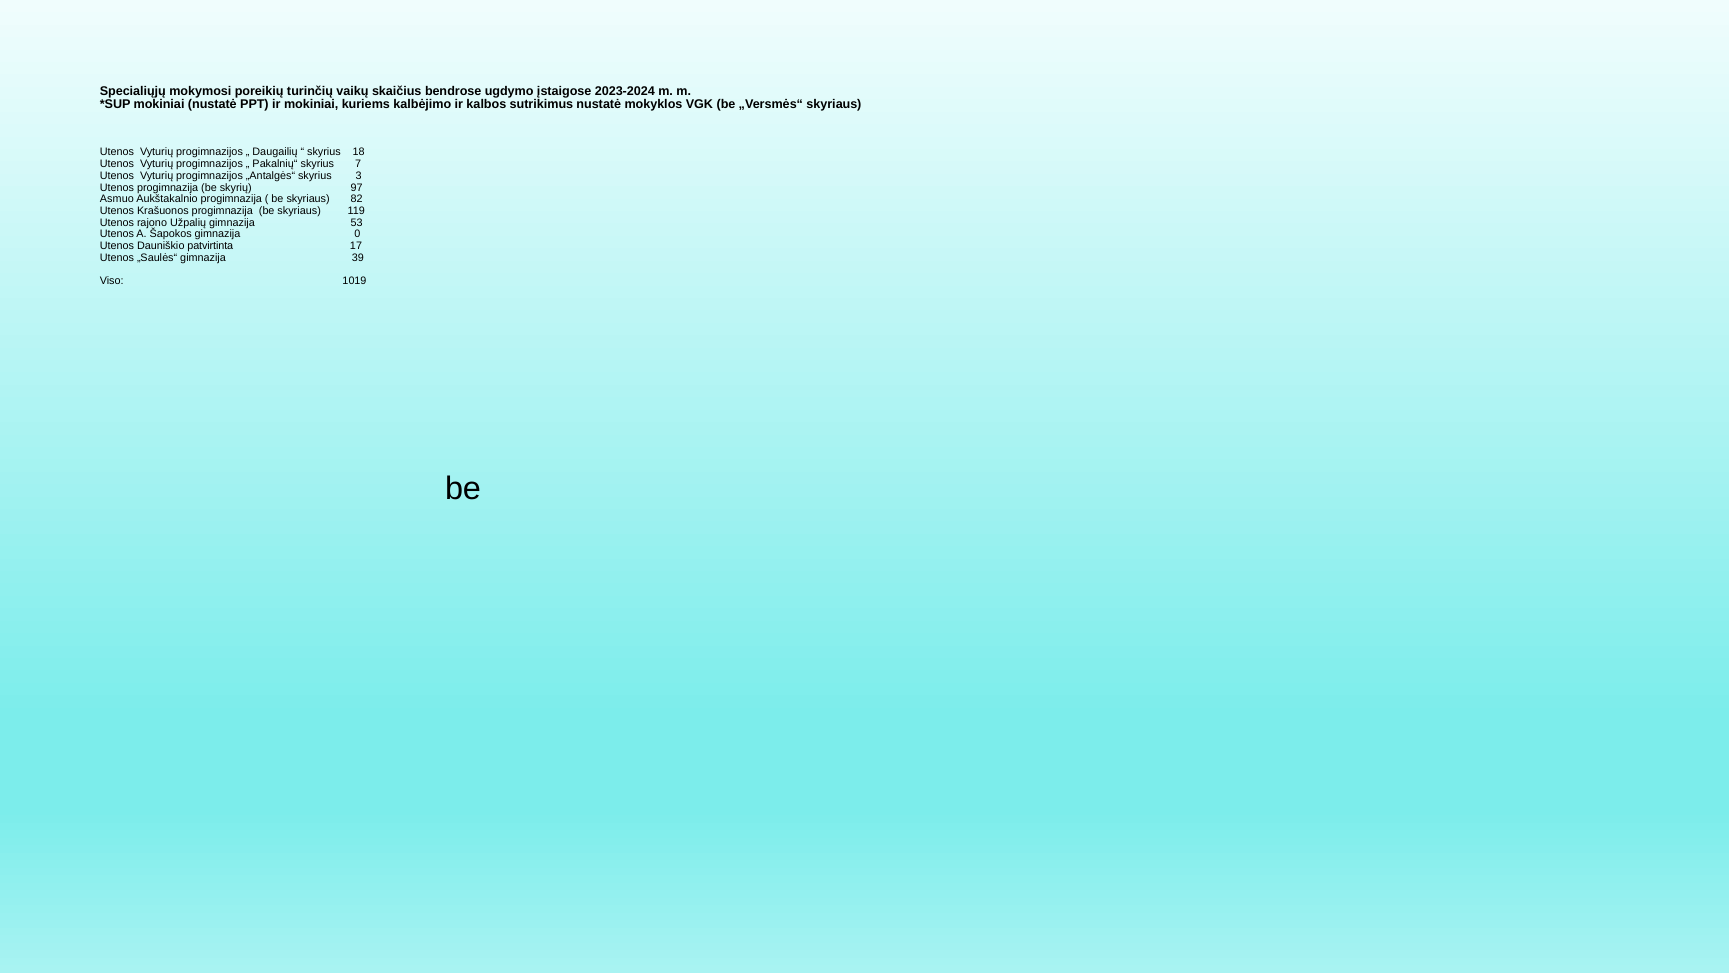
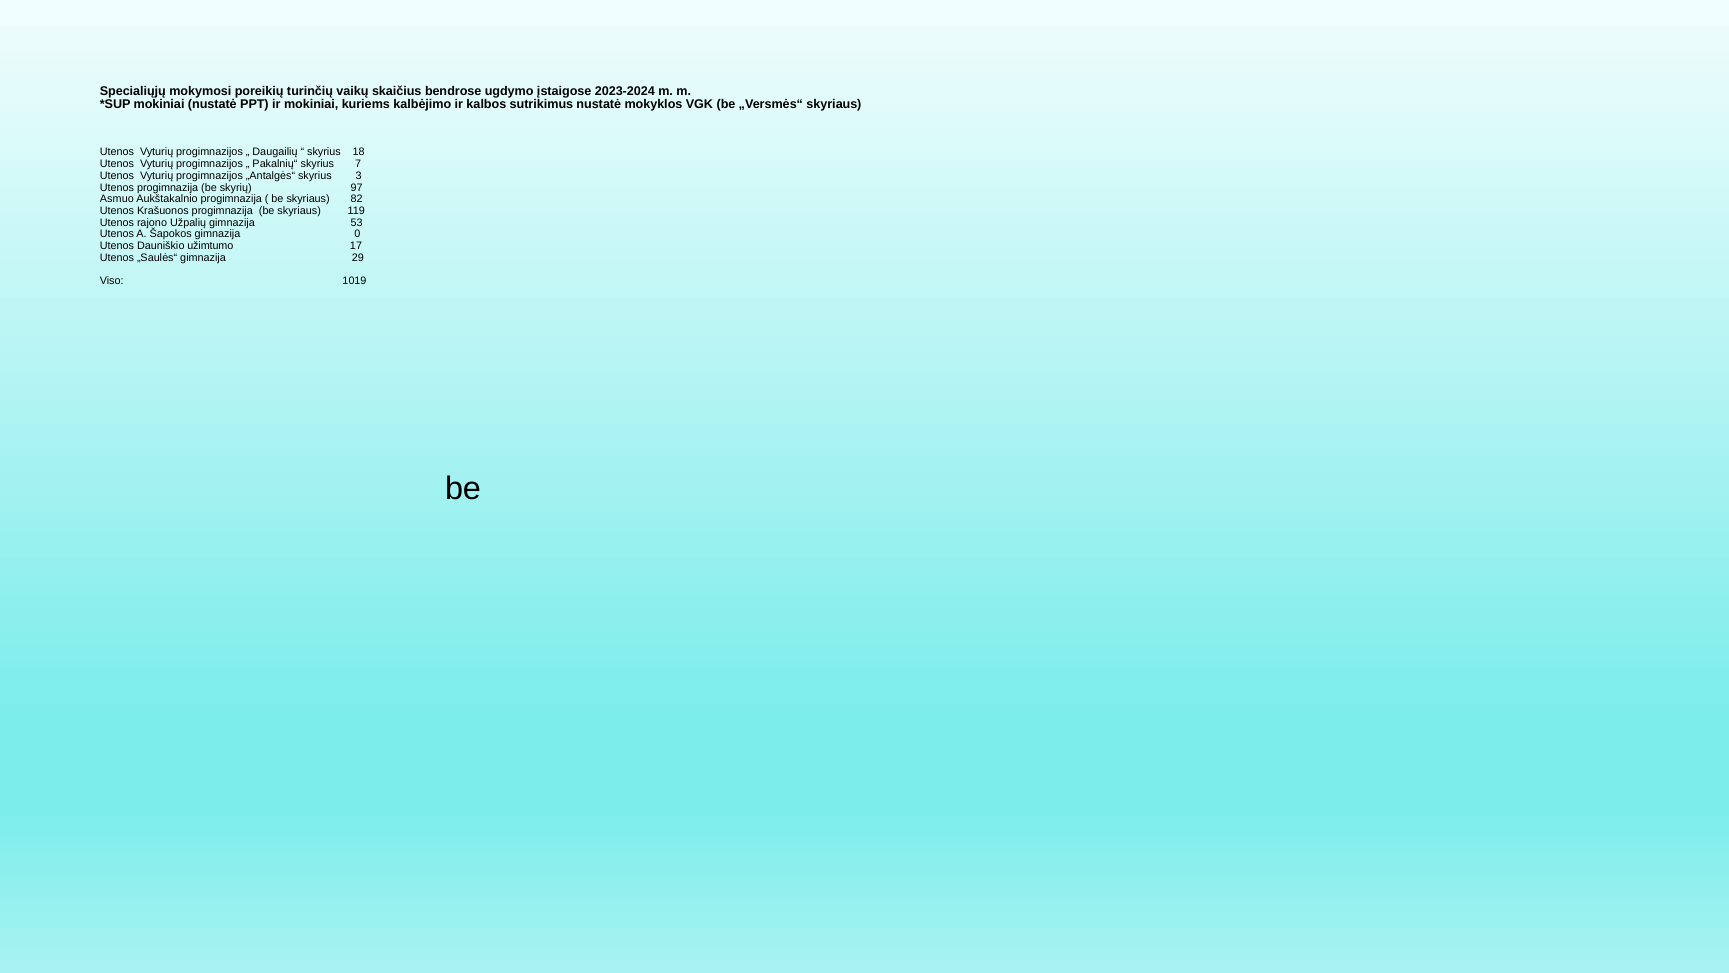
patvirtinta: patvirtinta -> užimtumo
39: 39 -> 29
